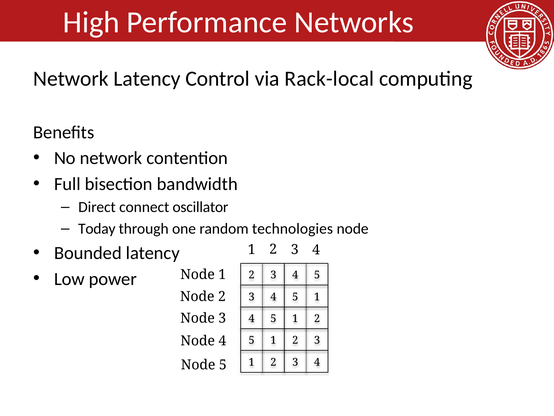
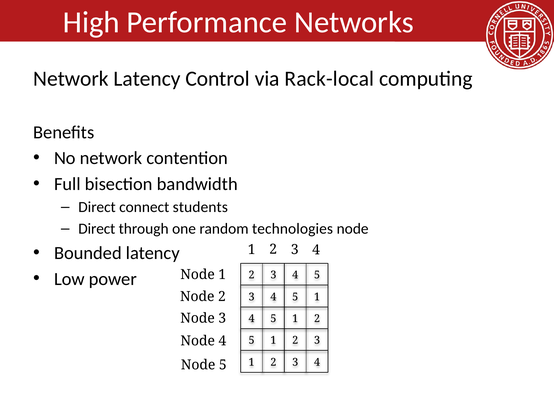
oscillator: oscillator -> students
Today at (97, 229): Today -> Direct
